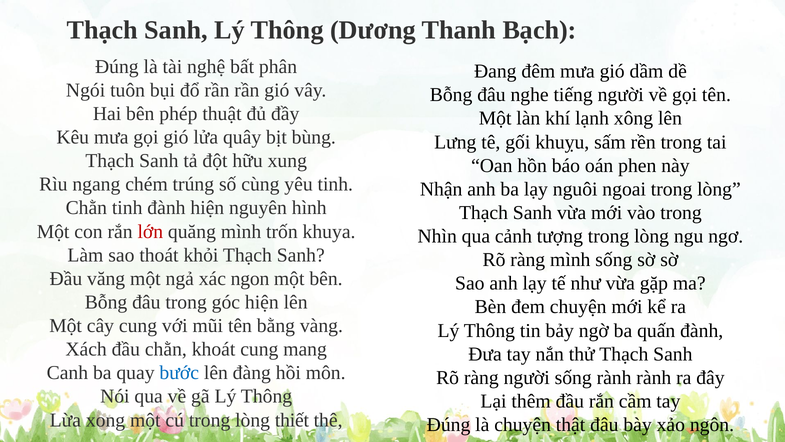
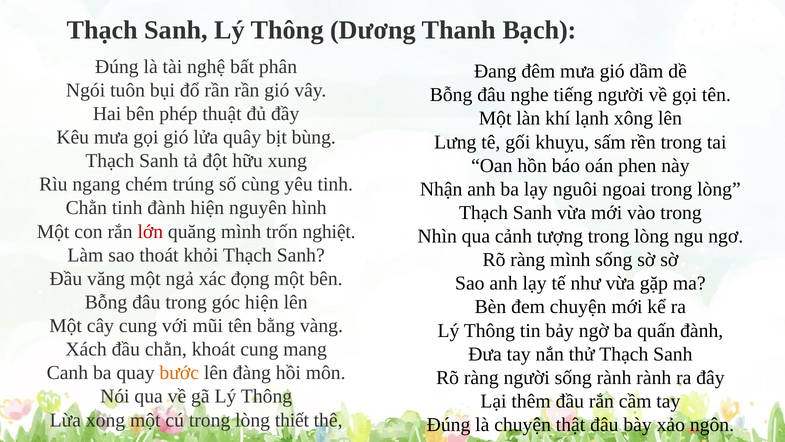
khuya: khuya -> nghiệt
ngon: ngon -> đọng
bước colour: blue -> orange
